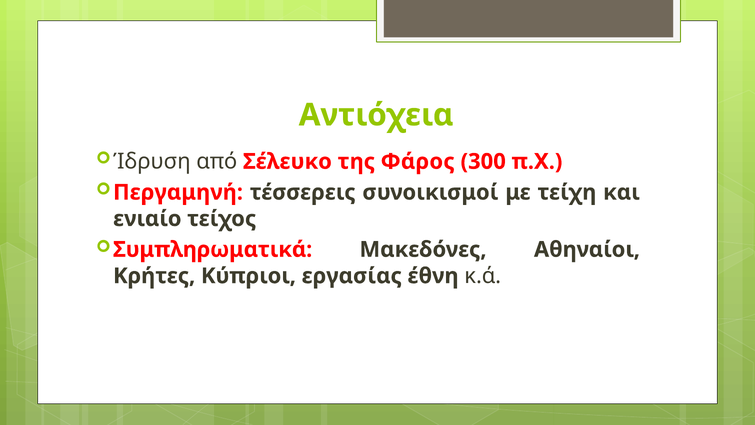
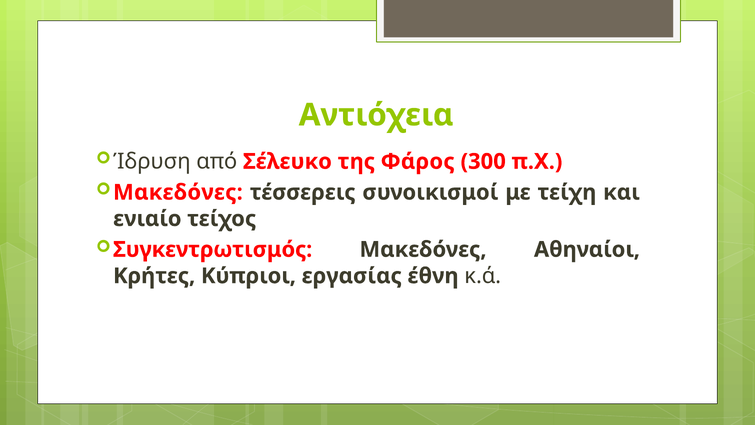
Περγαμηνή at (178, 192): Περγαμηνή -> Μακεδόνες
Συμπληρωματικά: Συμπληρωματικά -> Συγκεντρωτισμός
